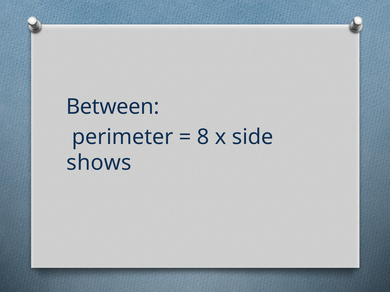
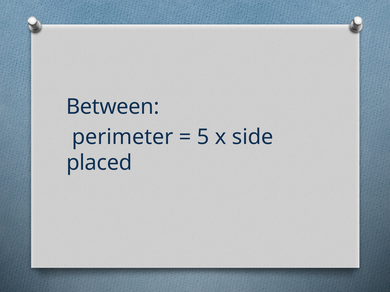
8: 8 -> 5
shows: shows -> placed
